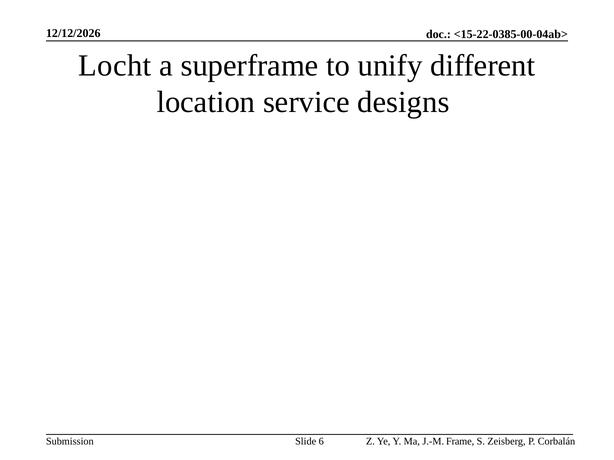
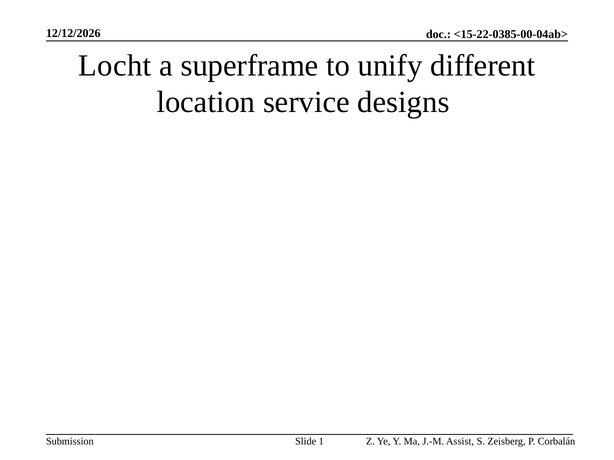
6: 6 -> 1
Frame: Frame -> Assist
